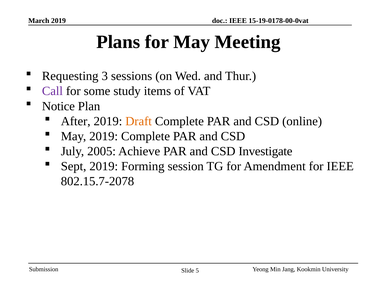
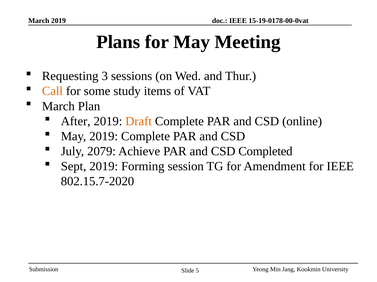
Call colour: purple -> orange
Notice at (58, 106): Notice -> March
2005: 2005 -> 2079
Investigate: Investigate -> Completed
802.15.7-2078: 802.15.7-2078 -> 802.15.7-2020
